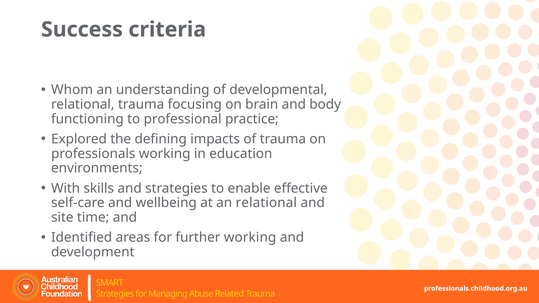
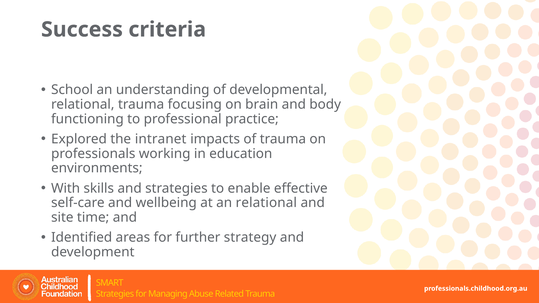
Whom: Whom -> School
defining: defining -> intranet
further working: working -> strategy
